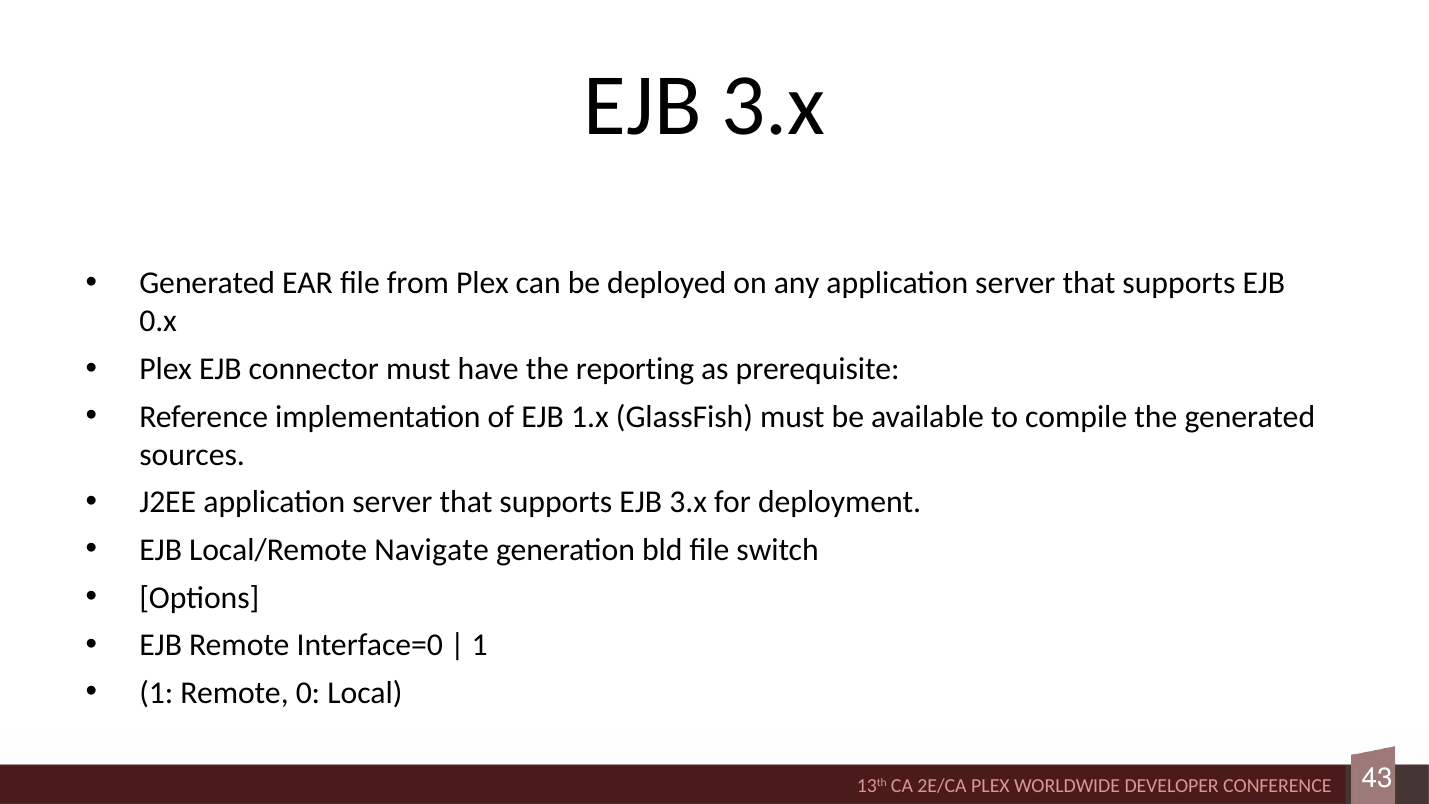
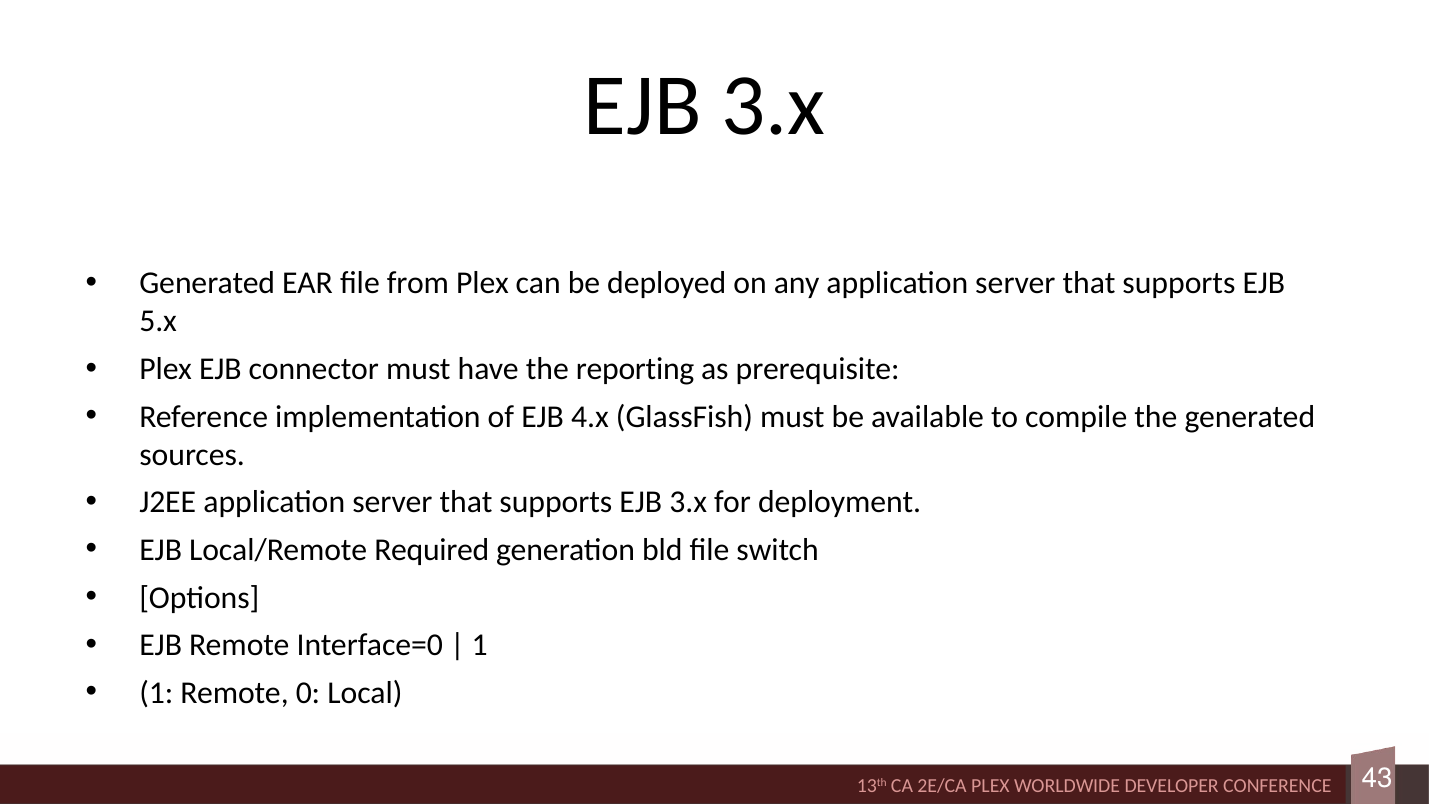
0.x: 0.x -> 5.x
1.x: 1.x -> 4.x
Navigate: Navigate -> Required
